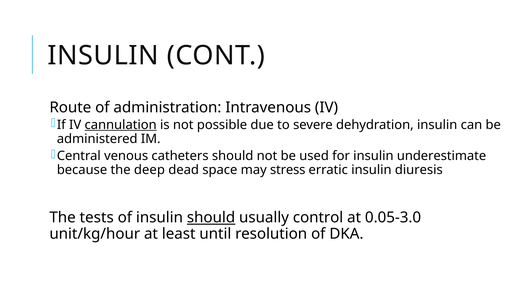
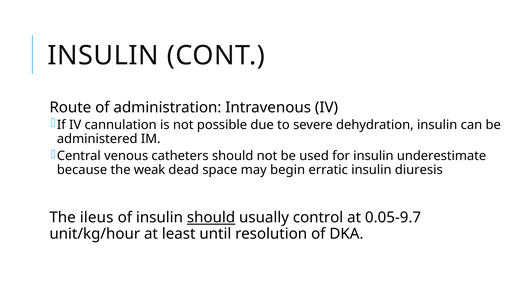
cannulation underline: present -> none
deep: deep -> weak
stress: stress -> begin
tests: tests -> ileus
0.05-3.0: 0.05-3.0 -> 0.05-9.7
